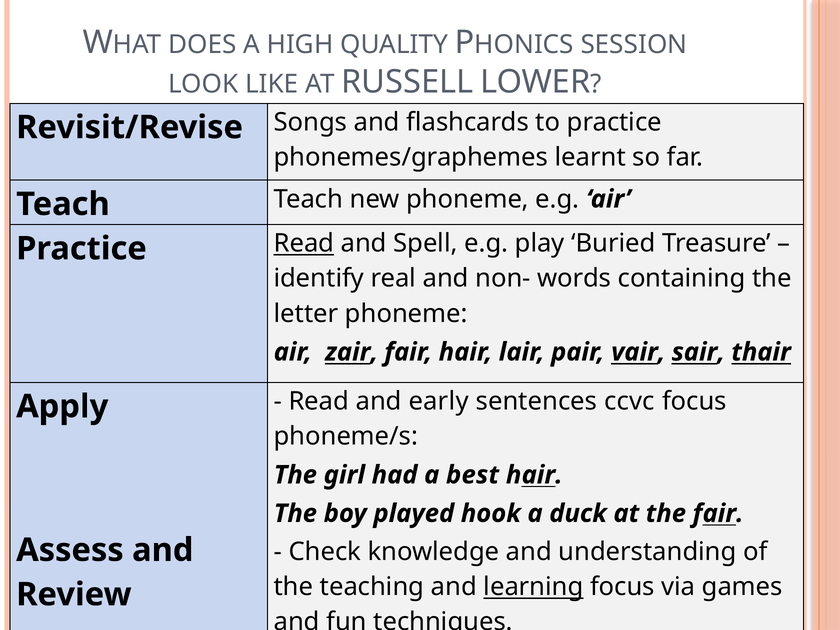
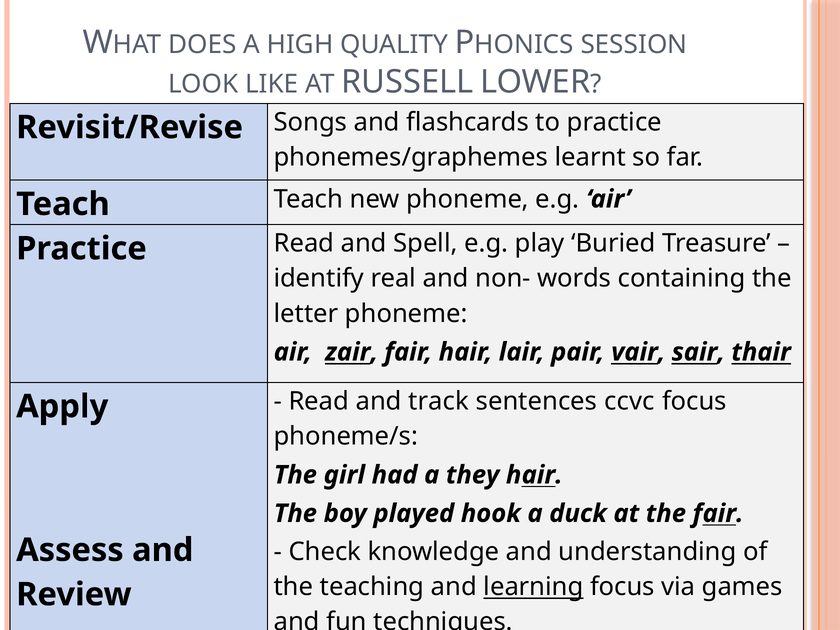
Read at (304, 243) underline: present -> none
early: early -> track
best: best -> they
